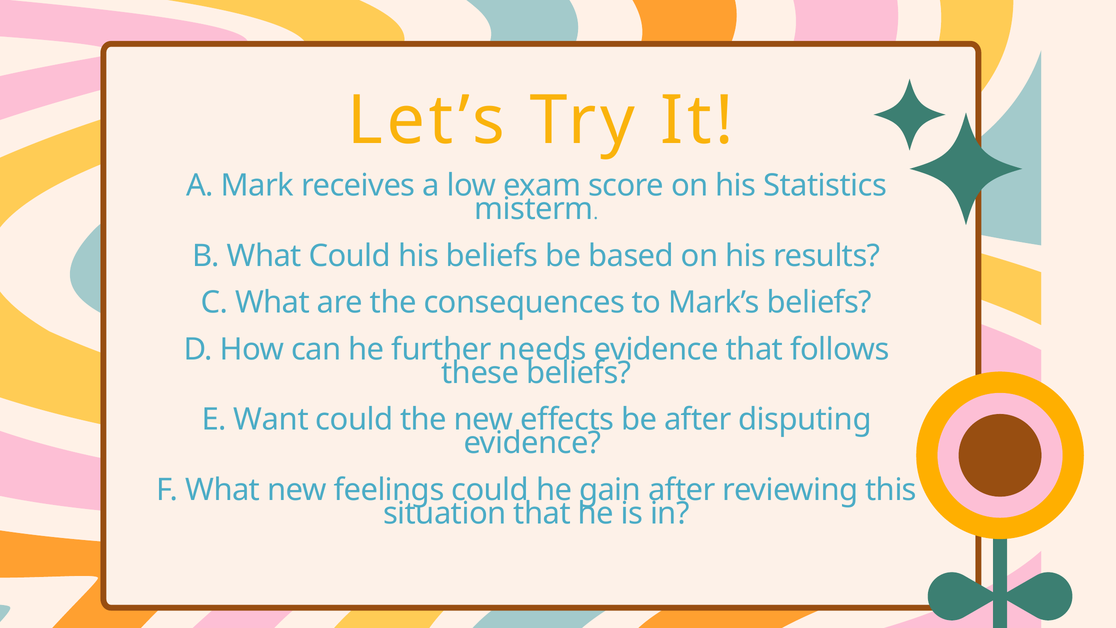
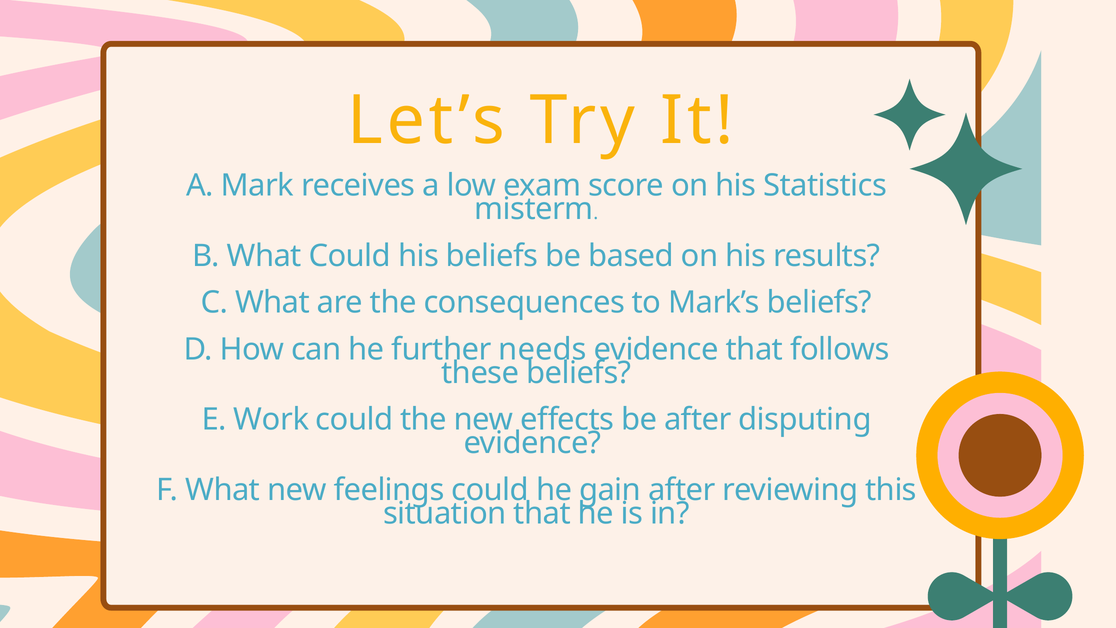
Want: Want -> Work
